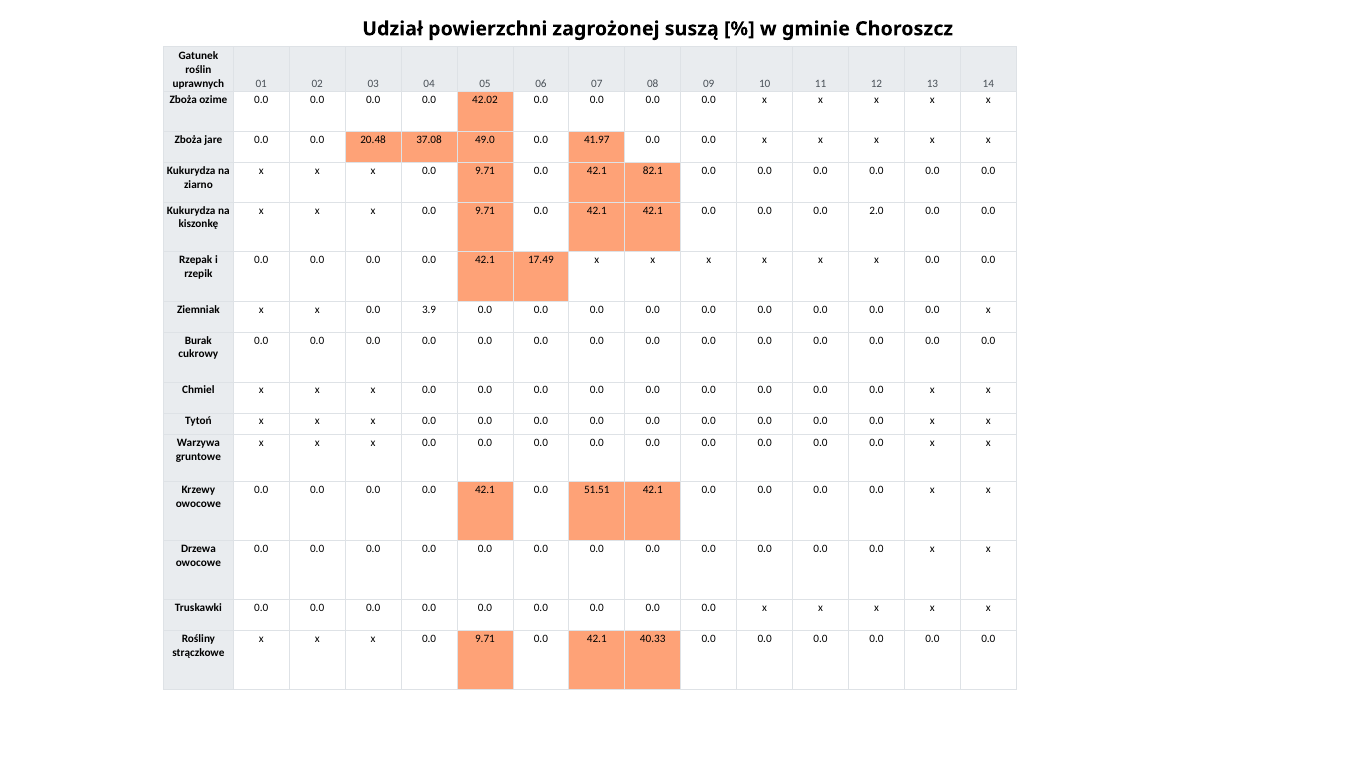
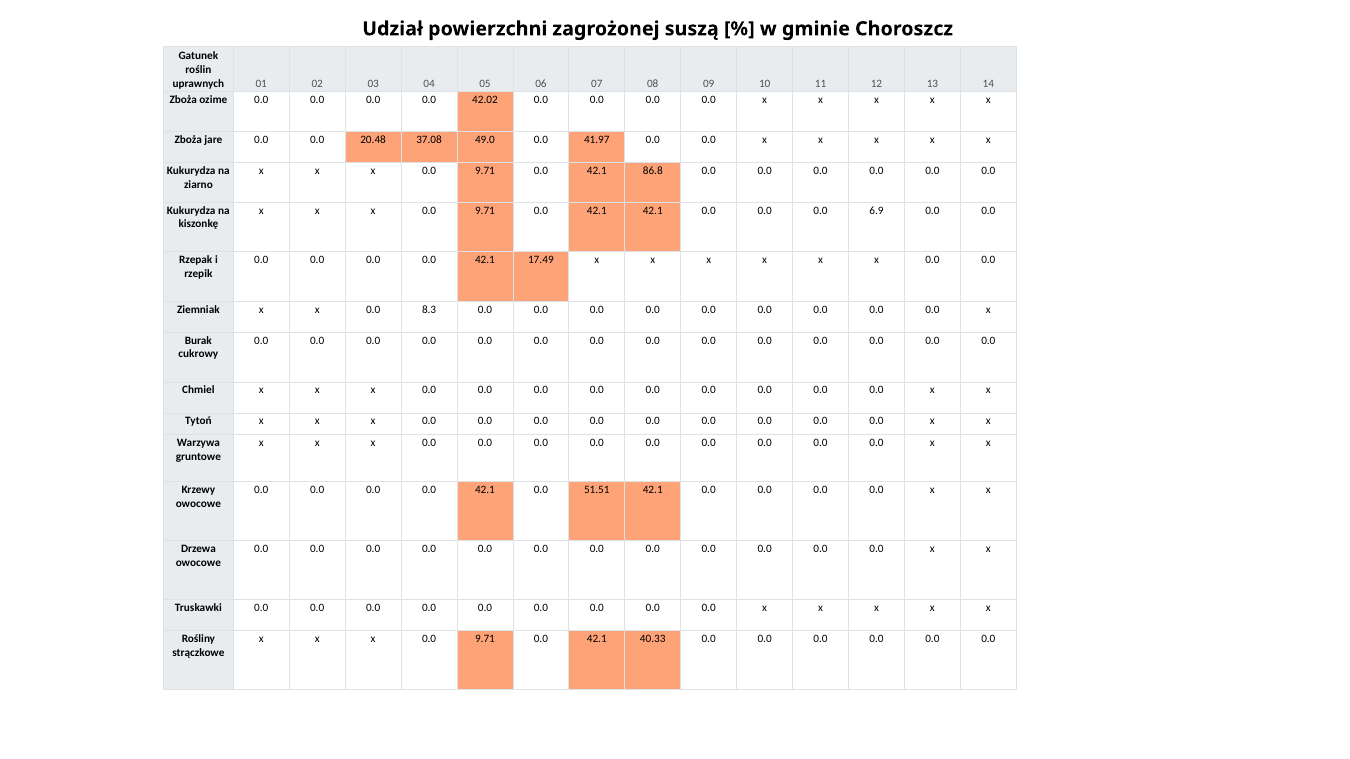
82.1: 82.1 -> 86.8
2.0: 2.0 -> 6.9
3.9: 3.9 -> 8.3
